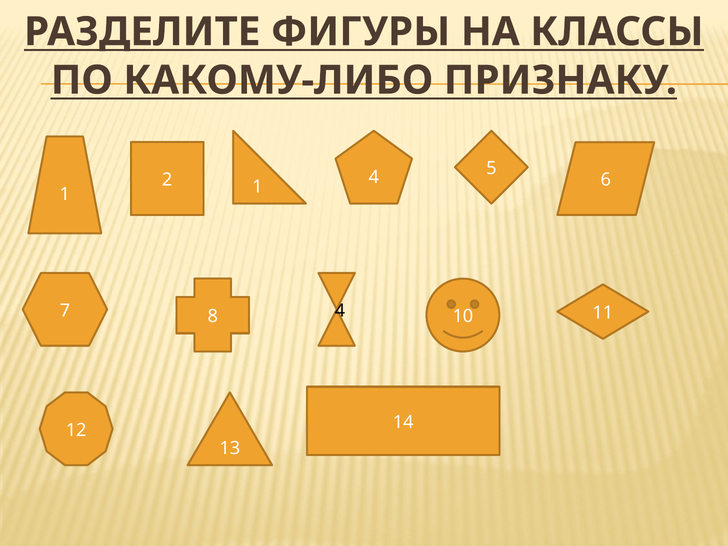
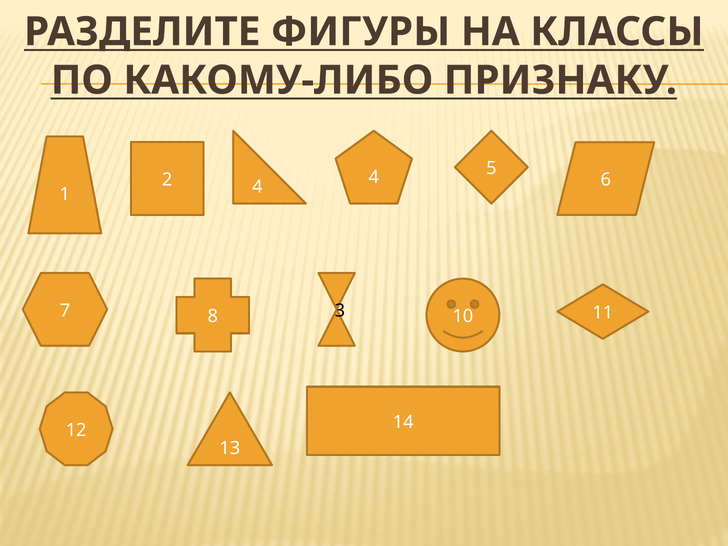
2 1: 1 -> 4
8 4: 4 -> 3
